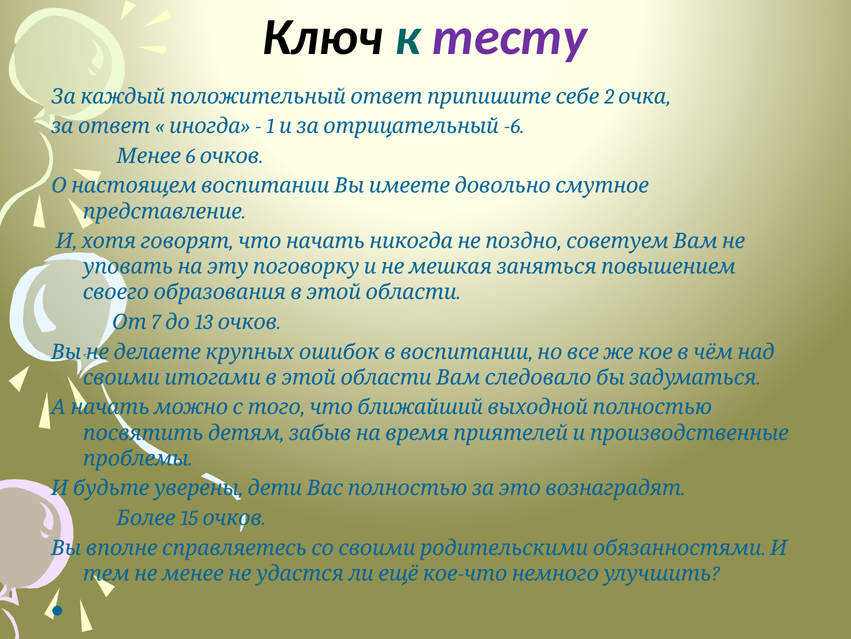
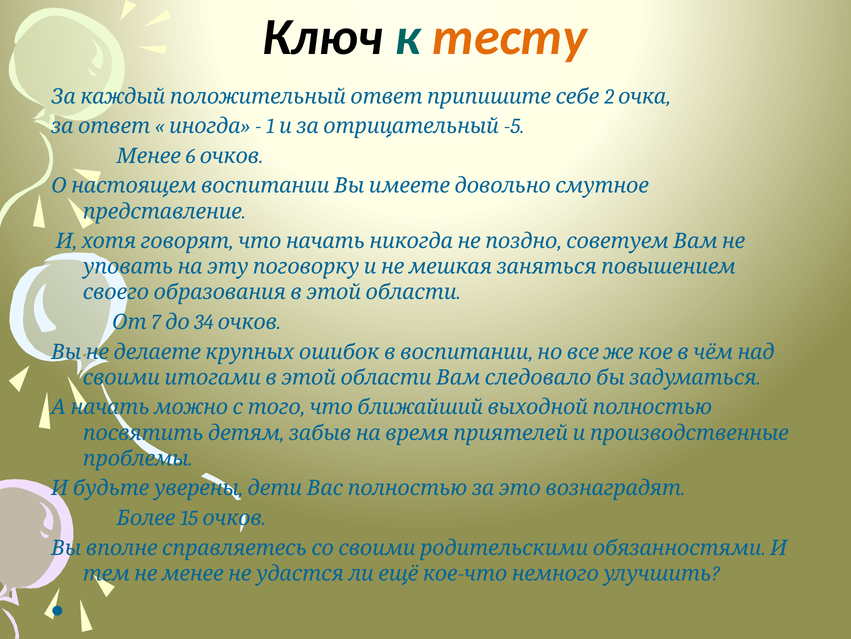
тесту colour: purple -> orange
-6: -6 -> -5
13: 13 -> 34
